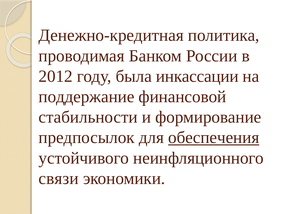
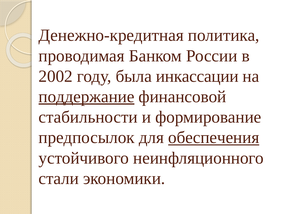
2012: 2012 -> 2002
поддержание underline: none -> present
связи: связи -> стали
